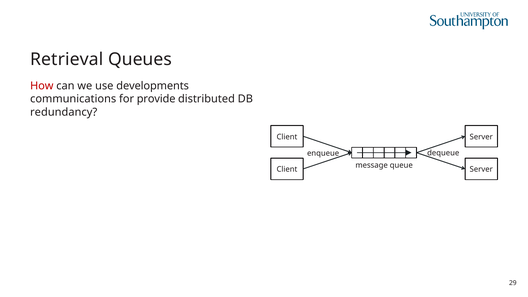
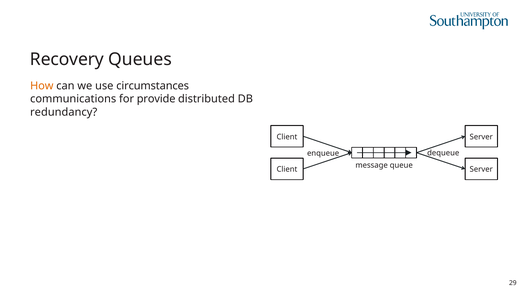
Retrieval: Retrieval -> Recovery
How colour: red -> orange
developments: developments -> circumstances
